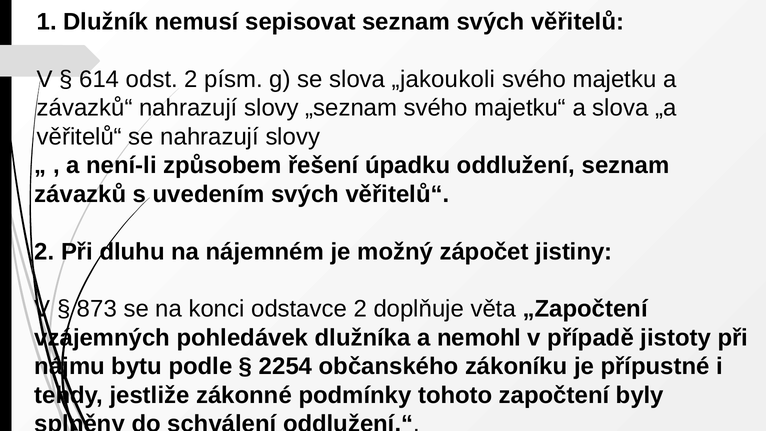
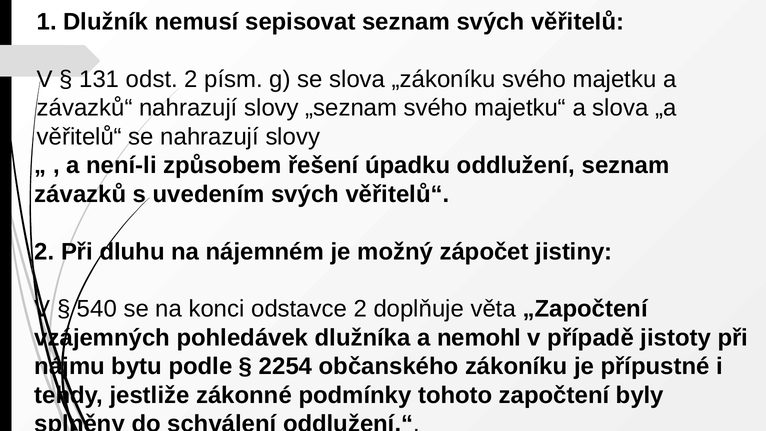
614: 614 -> 131
„jakoukoli: „jakoukoli -> „zákoníku
873: 873 -> 540
